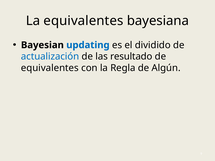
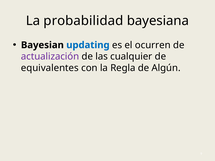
La equivalentes: equivalentes -> probabilidad
dividido: dividido -> ocurren
actualización colour: blue -> purple
resultado: resultado -> cualquier
